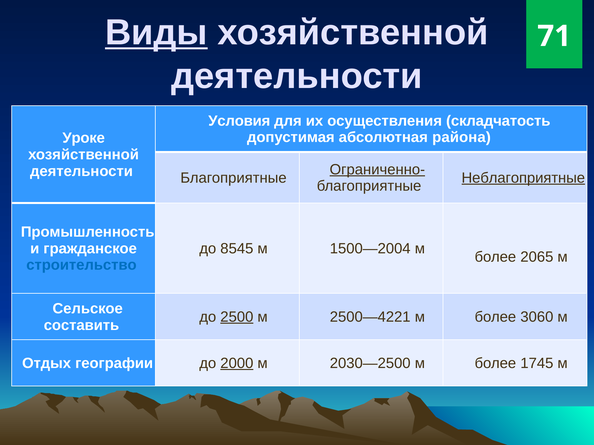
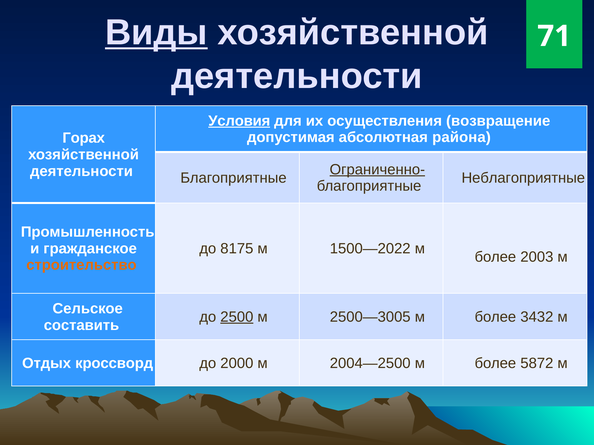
Условия underline: none -> present
складчатость: складчатость -> возвращение
Уроке: Уроке -> Горах
Неблагоприятные underline: present -> none
8545: 8545 -> 8175
1500—2004: 1500—2004 -> 1500—2022
2065: 2065 -> 2003
строительство colour: blue -> orange
2500—4221: 2500—4221 -> 2500—3005
3060: 3060 -> 3432
географии: географии -> кроссворд
2000 underline: present -> none
2030—2500: 2030—2500 -> 2004—2500
1745: 1745 -> 5872
